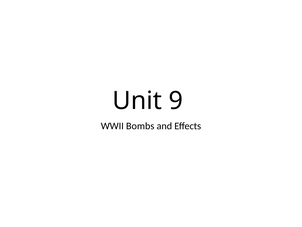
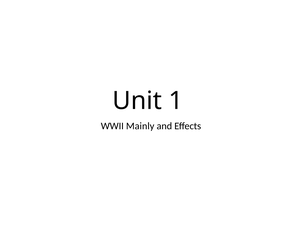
9: 9 -> 1
Bombs: Bombs -> Mainly
